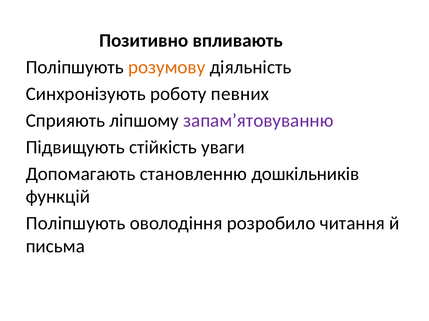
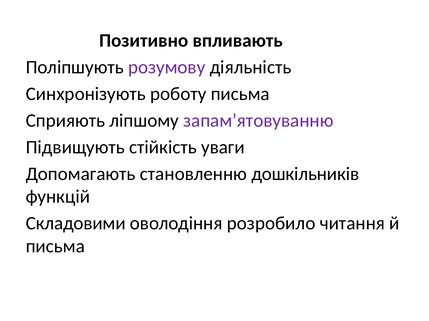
розумову colour: orange -> purple
роботу певних: певних -> письма
Поліпшують at (76, 224): Поліпшують -> Складовими
